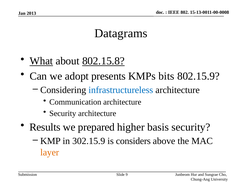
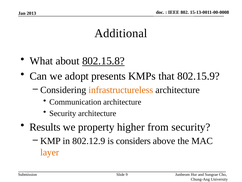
Datagrams: Datagrams -> Additional
What underline: present -> none
bits: bits -> that
infrastructureless colour: blue -> orange
prepared: prepared -> property
basis: basis -> from
302.15.9: 302.15.9 -> 802.12.9
